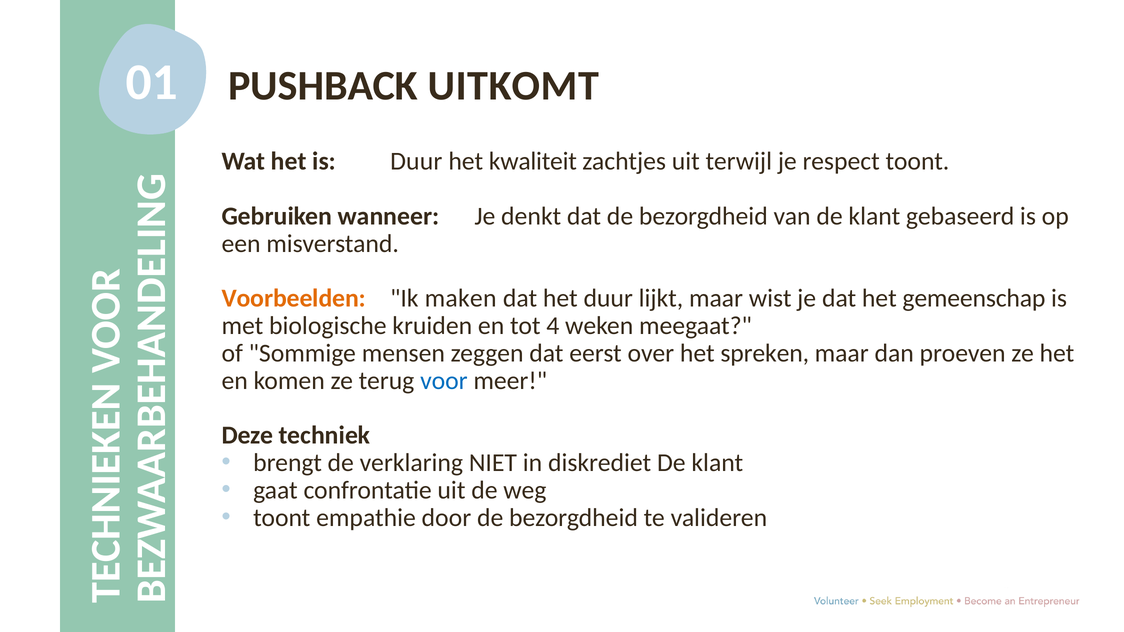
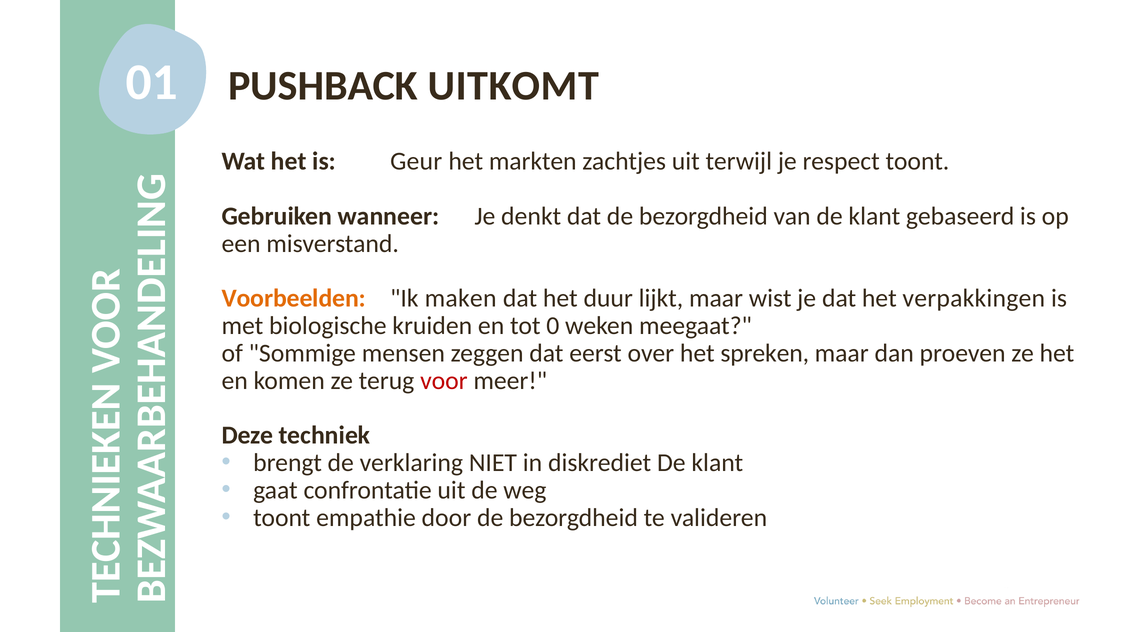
is Duur: Duur -> Geur
kwaliteit: kwaliteit -> markten
gemeenschap: gemeenschap -> verpakkingen
4: 4 -> 0
voor colour: blue -> red
